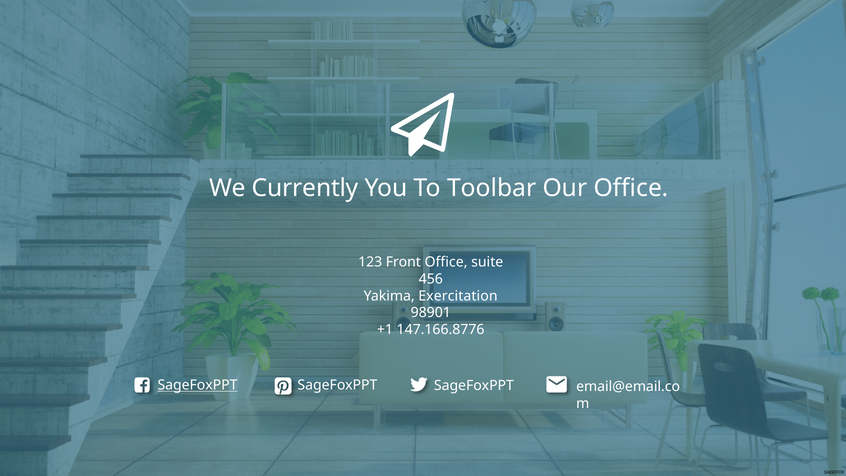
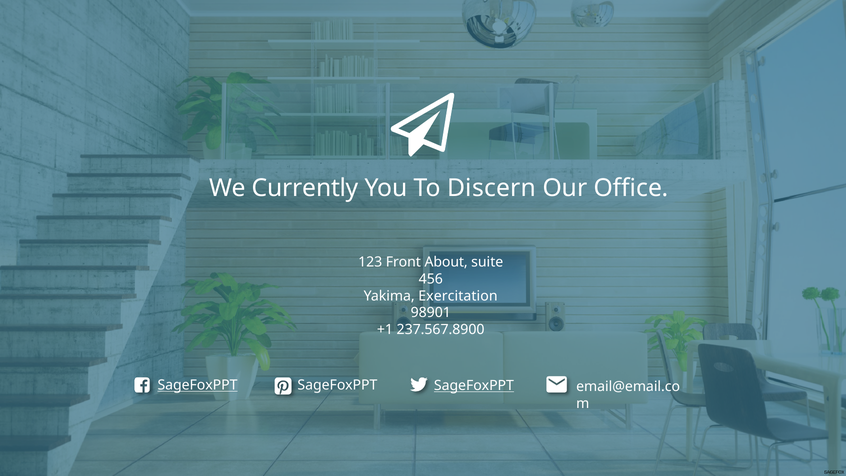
Toolbar: Toolbar -> Discern
Front Office: Office -> About
147.166.8776: 147.166.8776 -> 237.567.8900
SageFoxPPT at (474, 386) underline: none -> present
